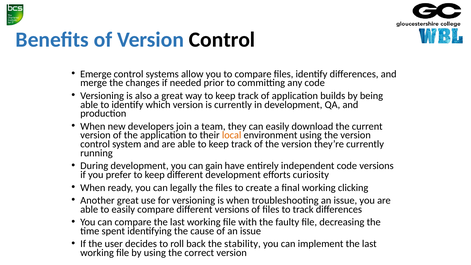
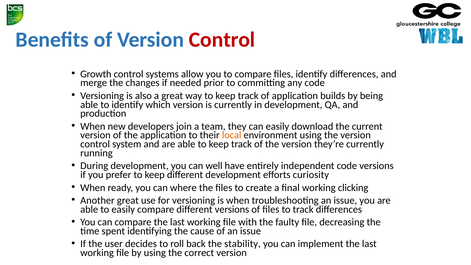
Control at (222, 40) colour: black -> red
Emerge: Emerge -> Growth
gain: gain -> well
legally: legally -> where
